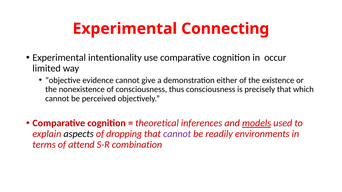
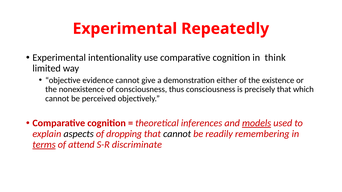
Connecting: Connecting -> Repeatedly
occur: occur -> think
cannot at (177, 134) colour: purple -> black
environments: environments -> remembering
terms underline: none -> present
combination: combination -> discriminate
